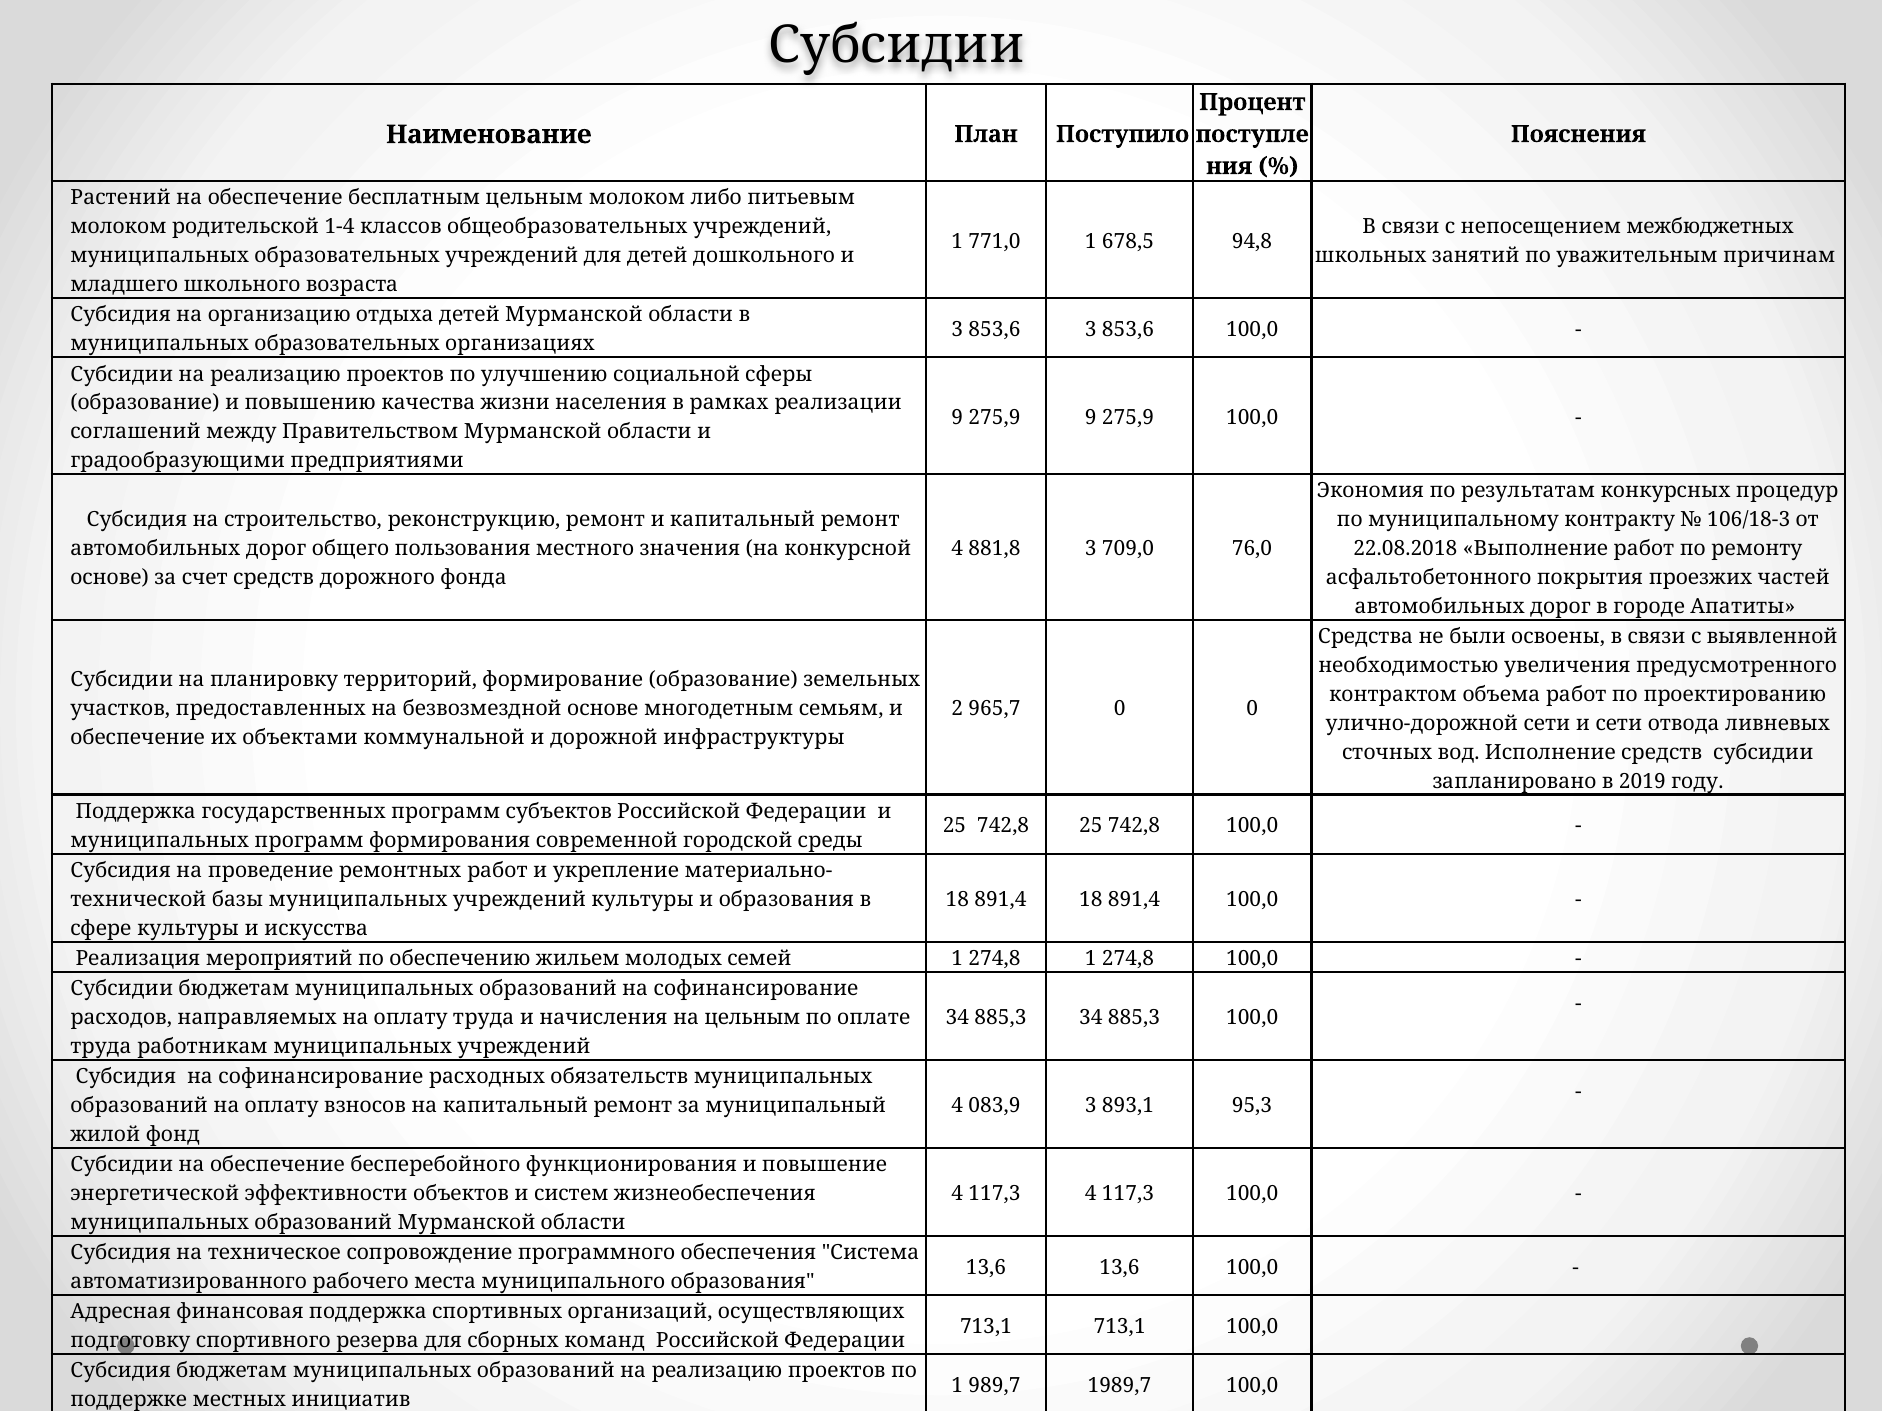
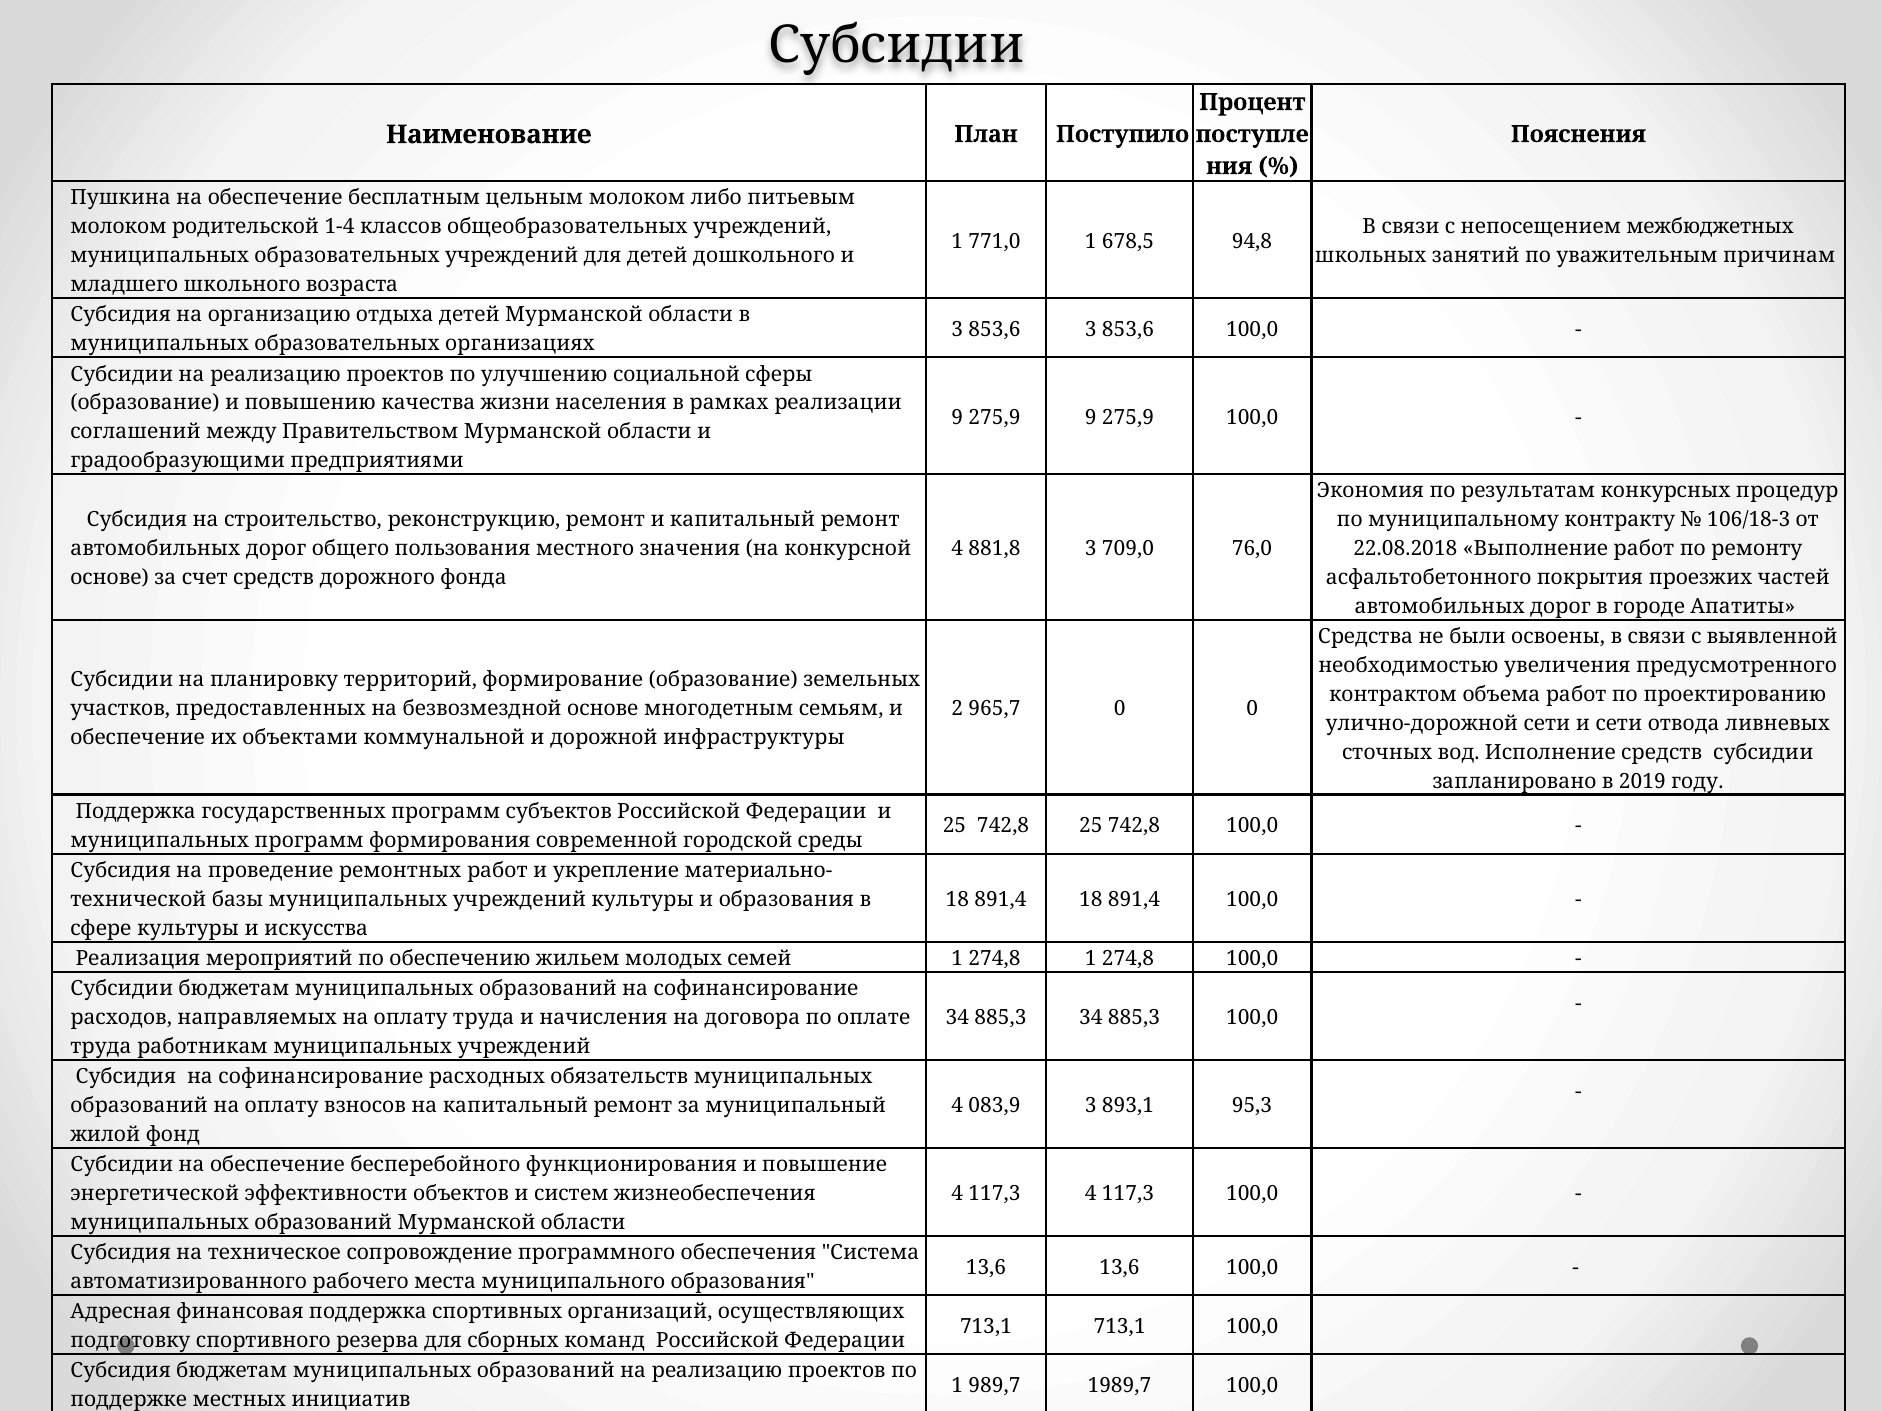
Растений: Растений -> Пушкина
на цельным: цельным -> договора
